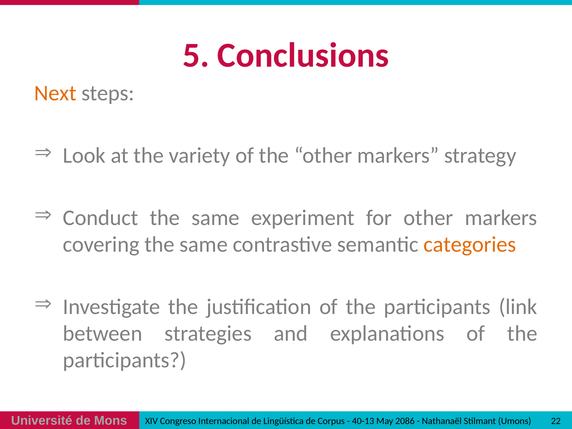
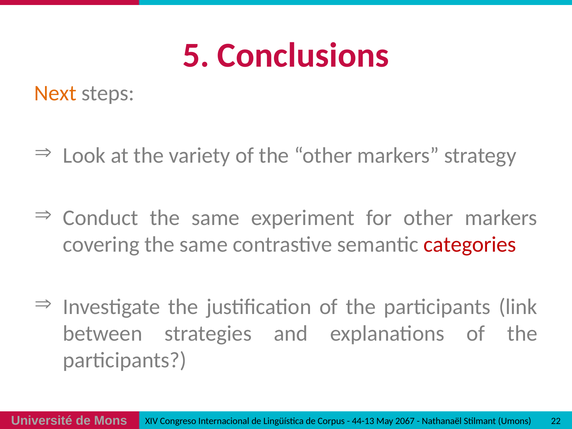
categories colour: orange -> red
40-13: 40-13 -> 44-13
2086: 2086 -> 2067
